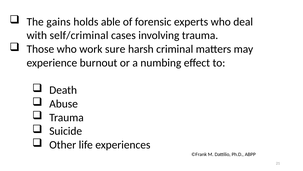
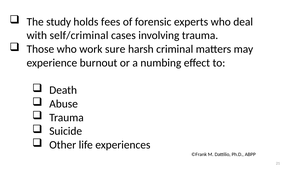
gains: gains -> study
able: able -> fees
